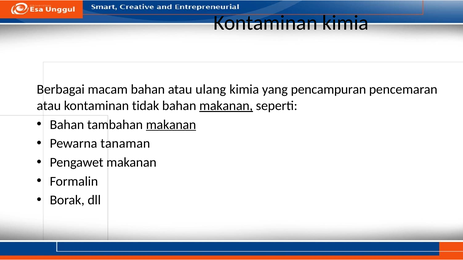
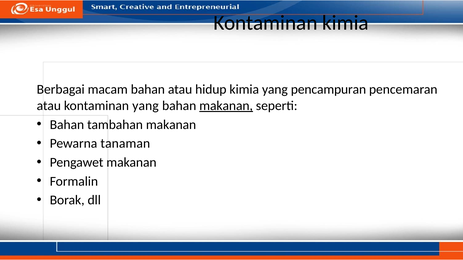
ulang: ulang -> hidup
kontaminan tidak: tidak -> yang
makanan at (171, 125) underline: present -> none
